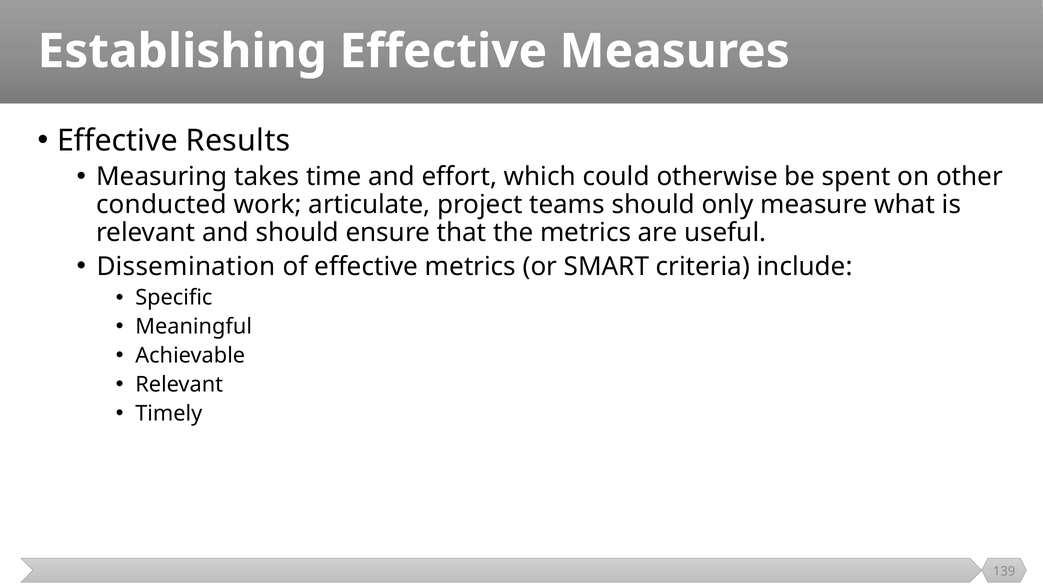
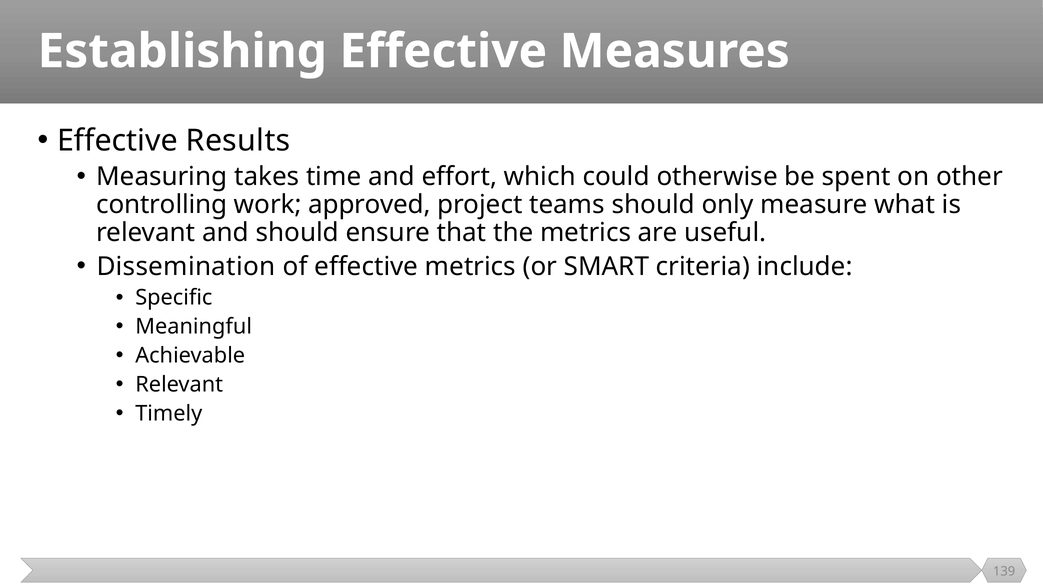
conducted: conducted -> controlling
articulate: articulate -> approved
